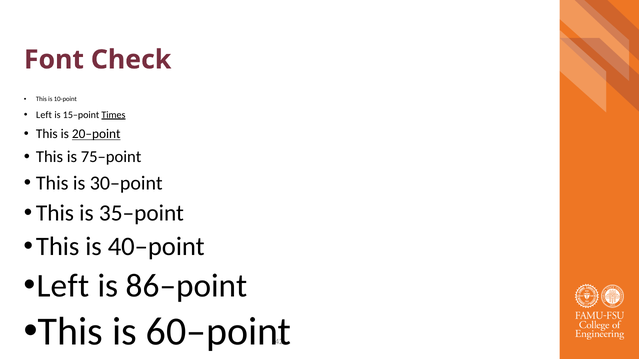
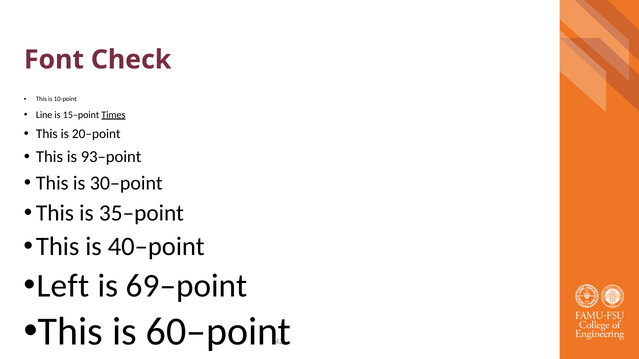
Left at (44, 115): Left -> Line
20–point underline: present -> none
75–point: 75–point -> 93–point
86–point: 86–point -> 69–point
